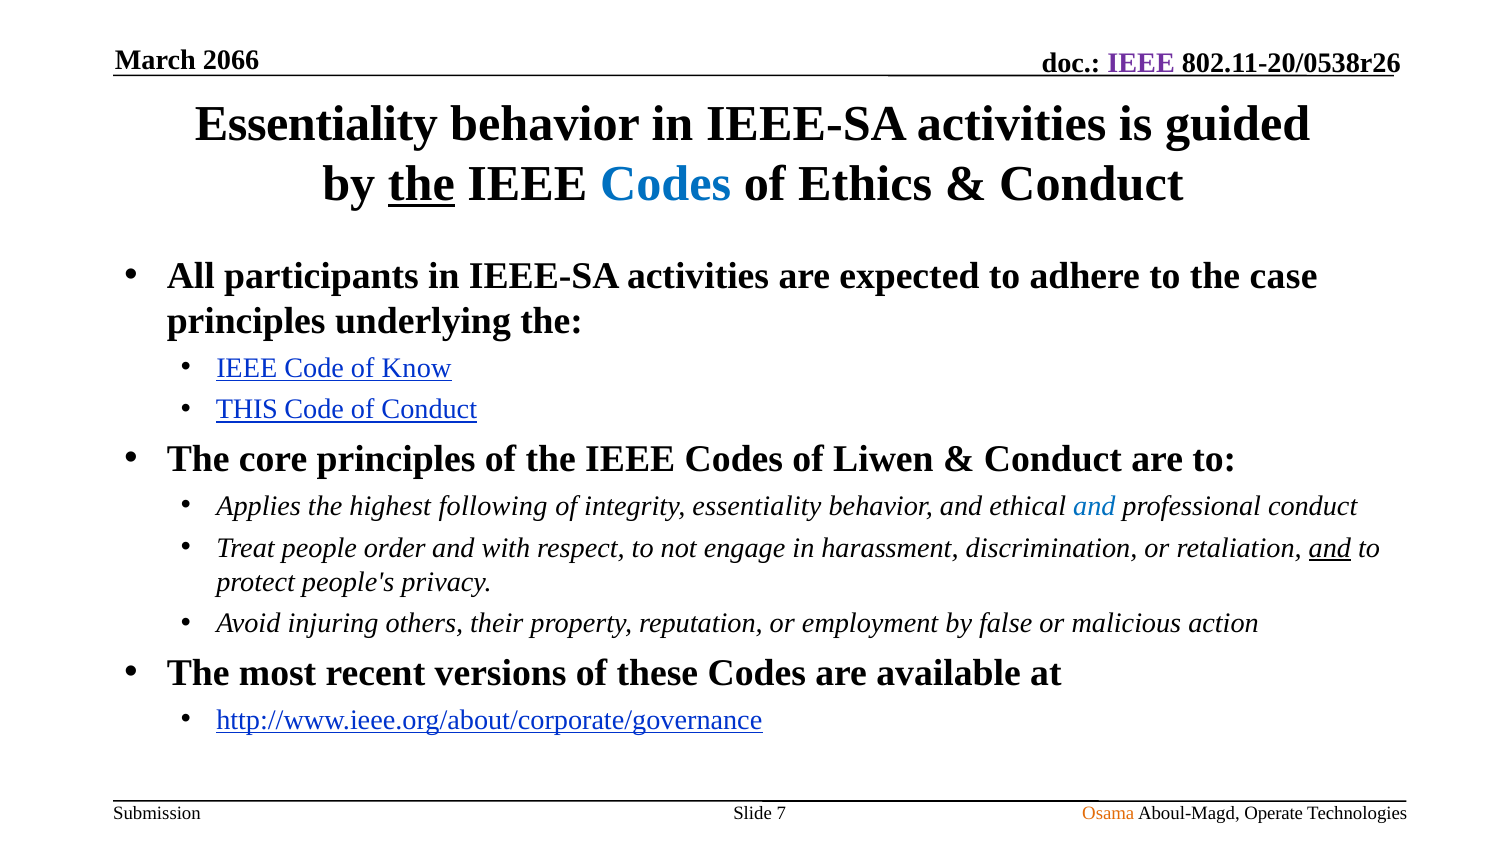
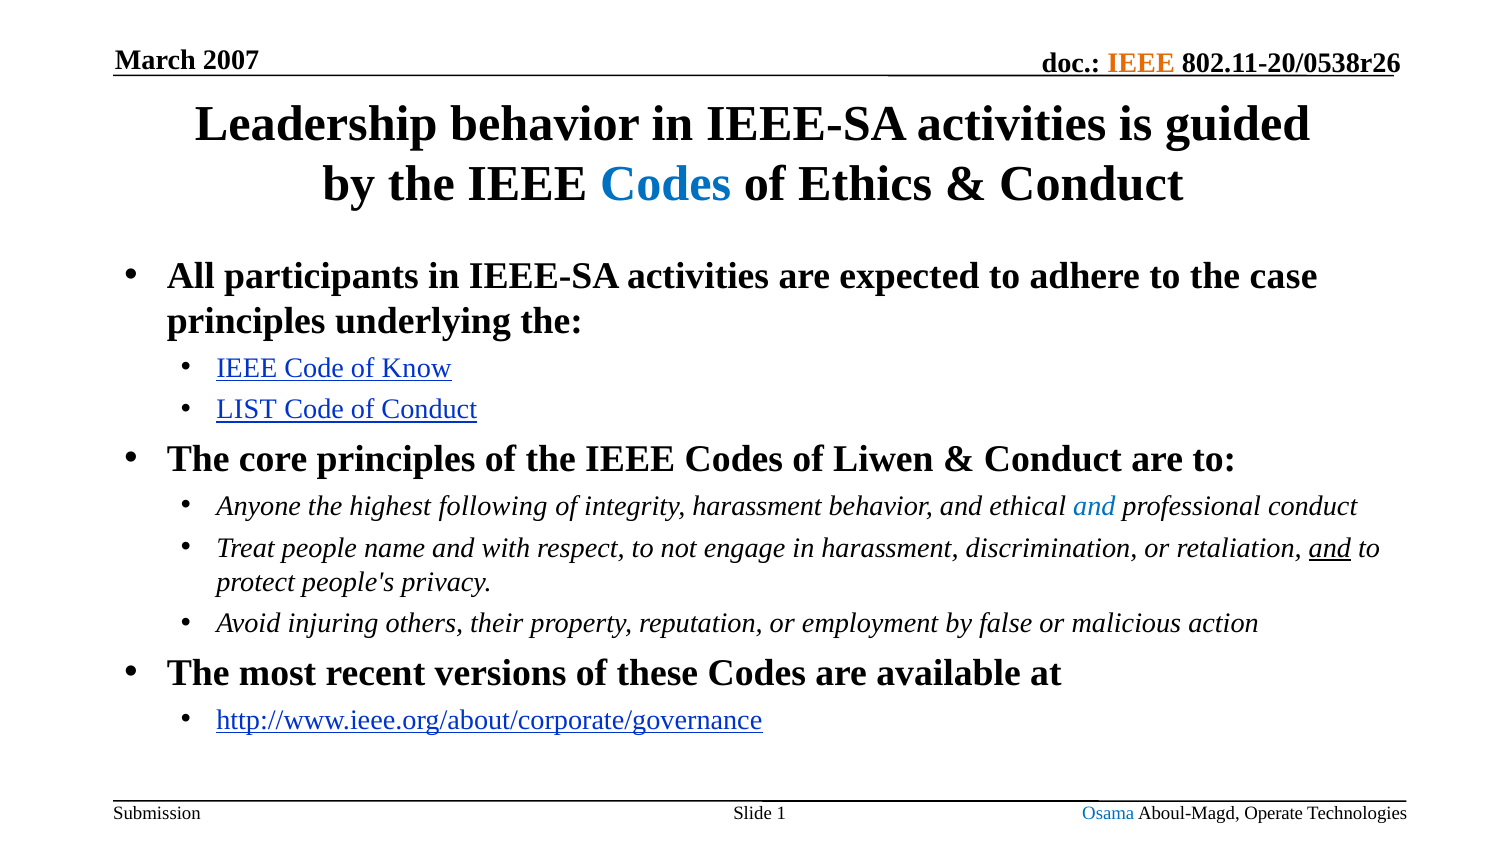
2066: 2066 -> 2007
IEEE at (1141, 63) colour: purple -> orange
Essentiality at (316, 124): Essentiality -> Leadership
the at (421, 184) underline: present -> none
THIS: THIS -> LIST
Applies: Applies -> Anyone
integrity essentiality: essentiality -> harassment
order: order -> name
7: 7 -> 1
Osama colour: orange -> blue
